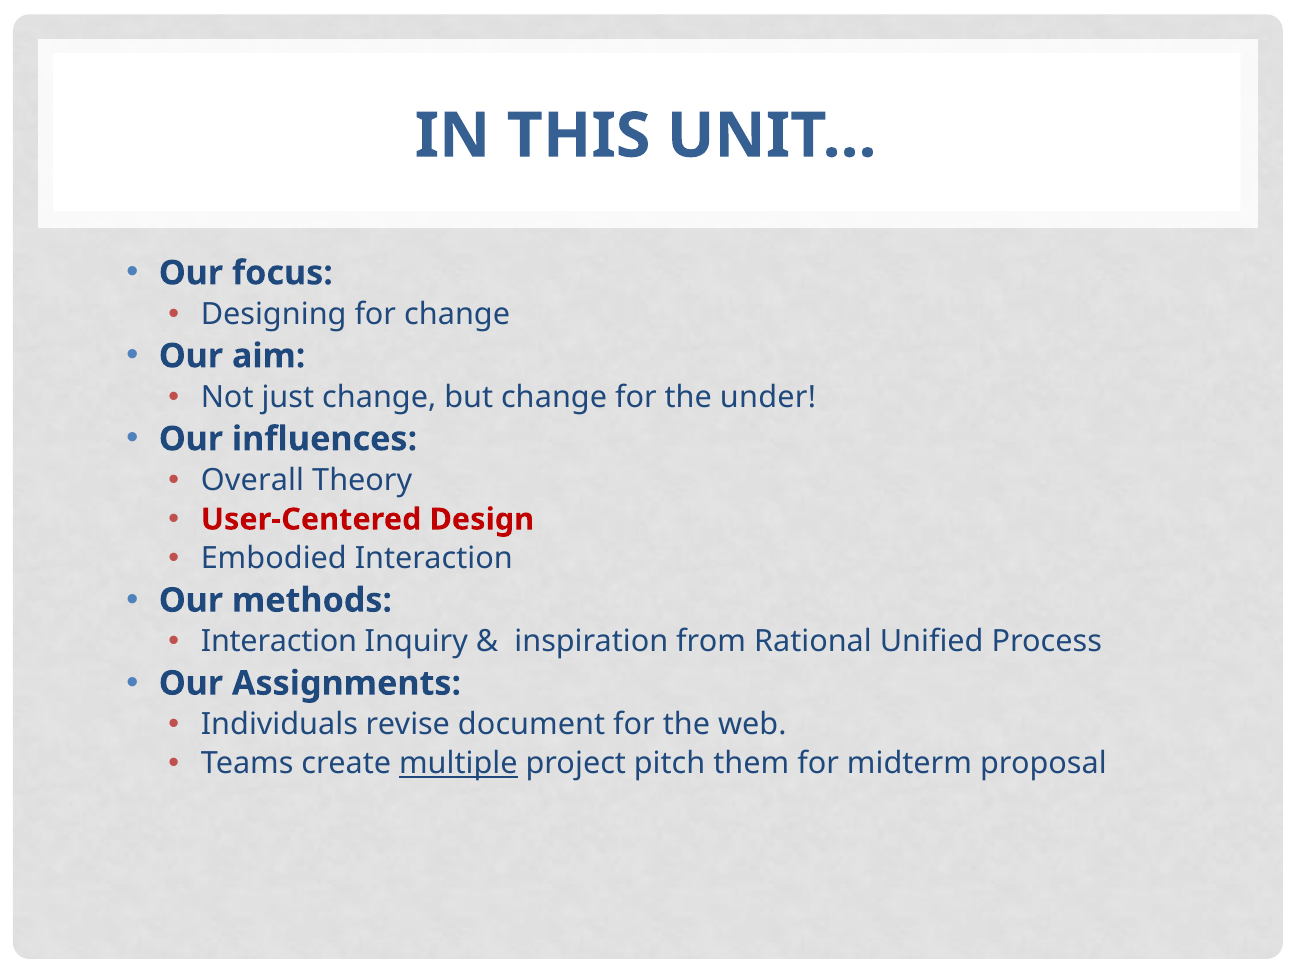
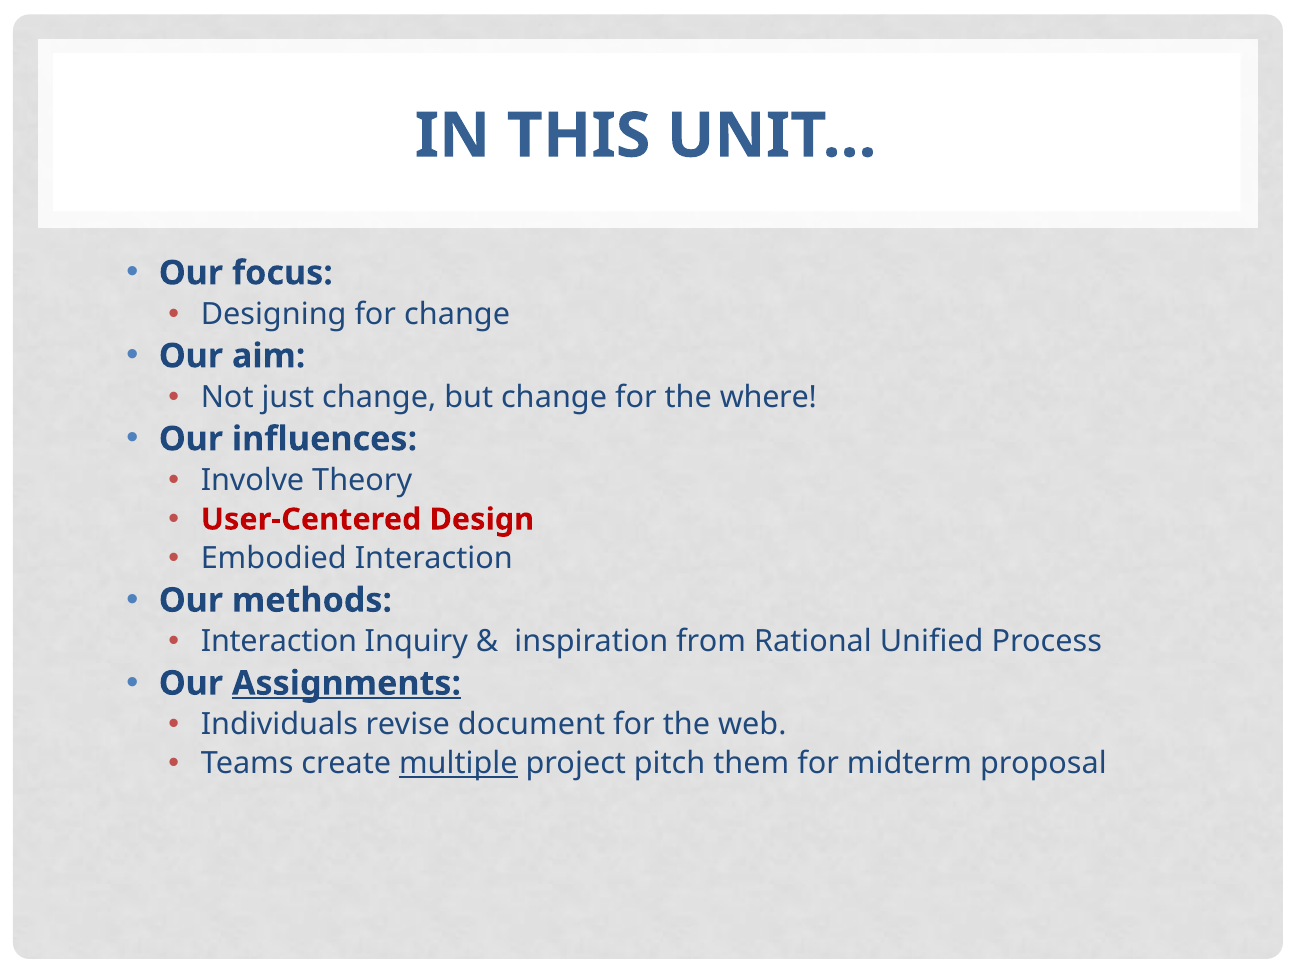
under: under -> where
Overall: Overall -> Involve
Assignments underline: none -> present
